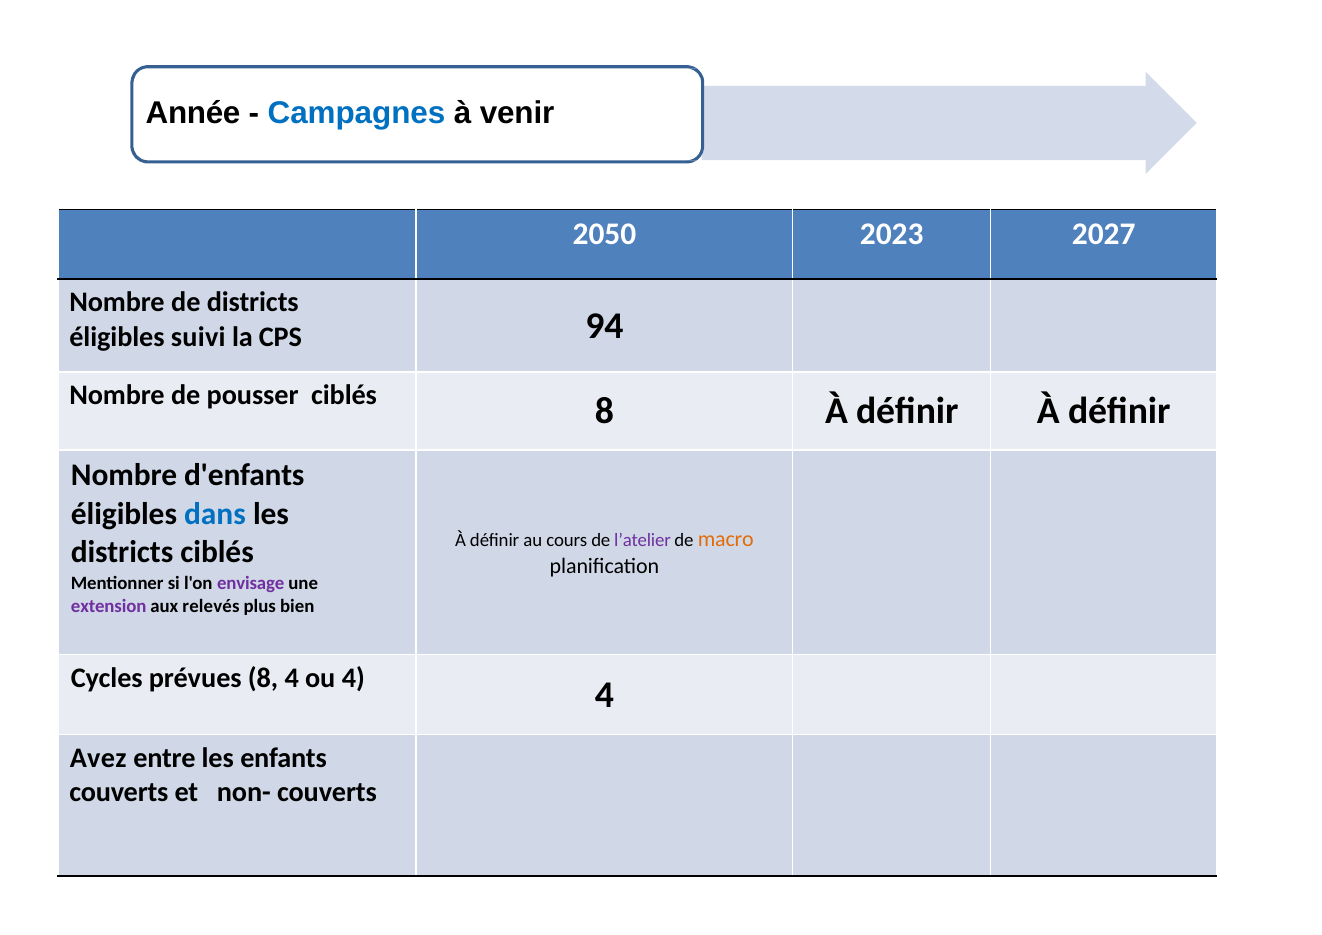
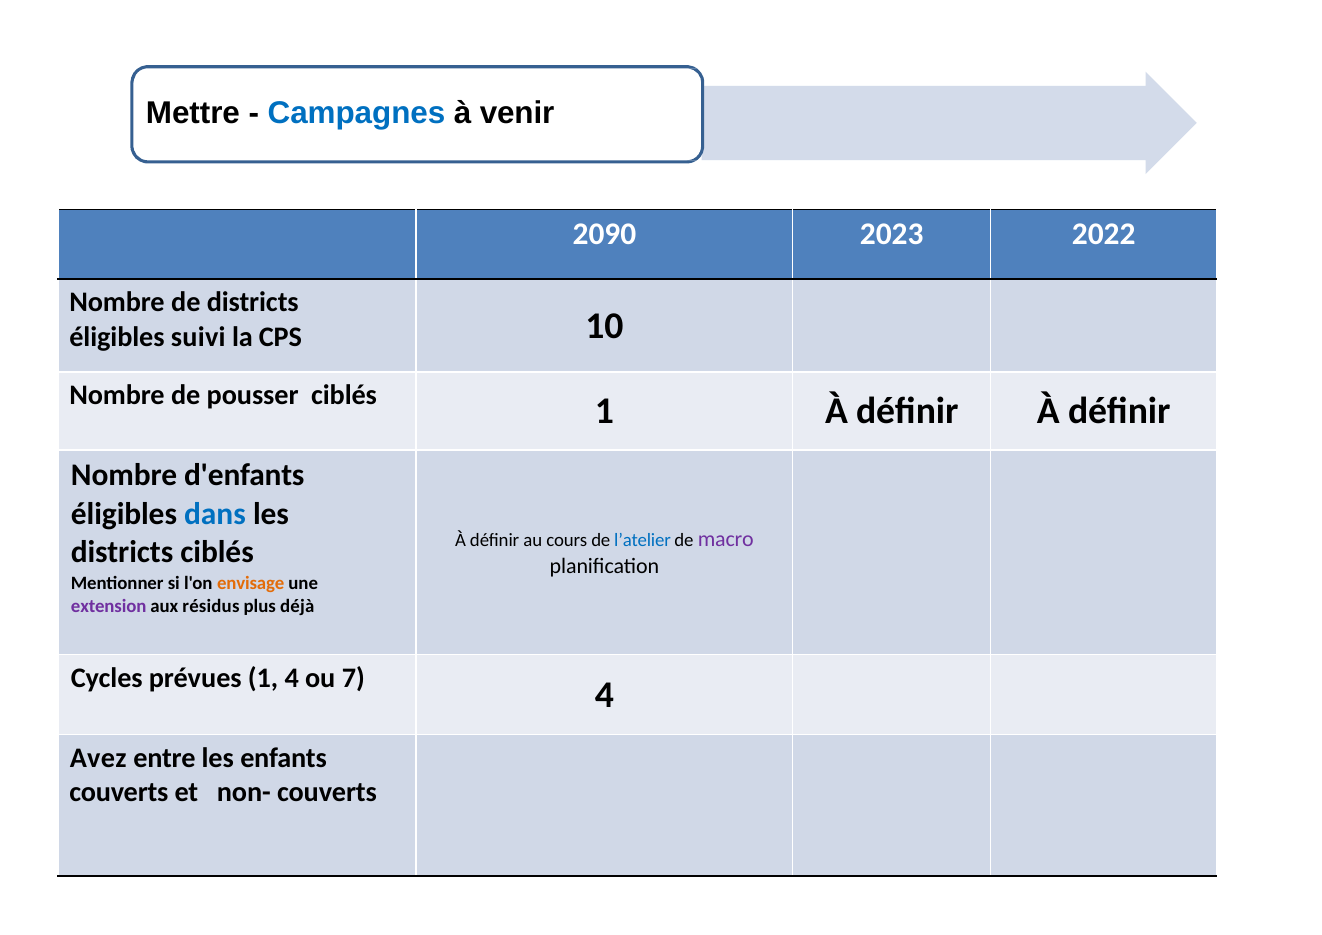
Année: Année -> Mettre
2050: 2050 -> 2090
2023 2027: 2027 -> 2022
94: 94 -> 10
ciblés 8: 8 -> 1
l’atelier colour: purple -> blue
macro colour: orange -> purple
envisage colour: purple -> orange
relevés: relevés -> résidus
bien: bien -> déjà
prévues 8: 8 -> 1
ou 4: 4 -> 7
